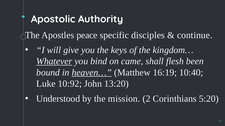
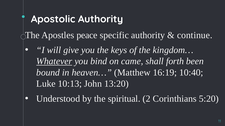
specific disciples: disciples -> authority
flesh: flesh -> forth
heaven… underline: present -> none
10:92: 10:92 -> 10:13
mission: mission -> spiritual
